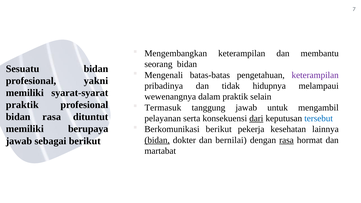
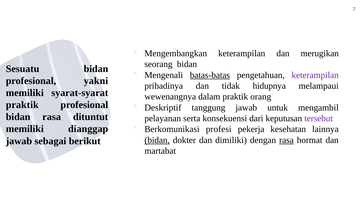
membantu: membantu -> merugikan
batas-batas underline: none -> present
selain: selain -> orang
Termasuk: Termasuk -> Deskriptif
dari underline: present -> none
tersebut colour: blue -> purple
berupaya: berupaya -> dianggap
Berkomunikasi berikut: berikut -> profesi
bernilai: bernilai -> dimiliki
